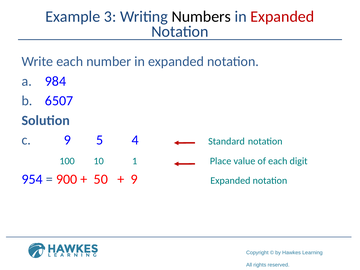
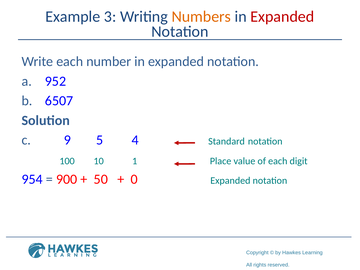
Numbers colour: black -> orange
984: 984 -> 952
9 at (134, 179): 9 -> 0
